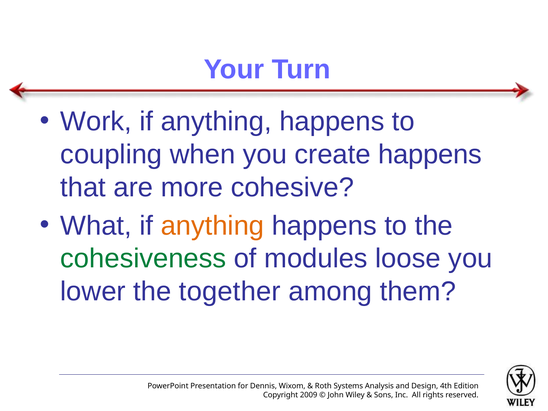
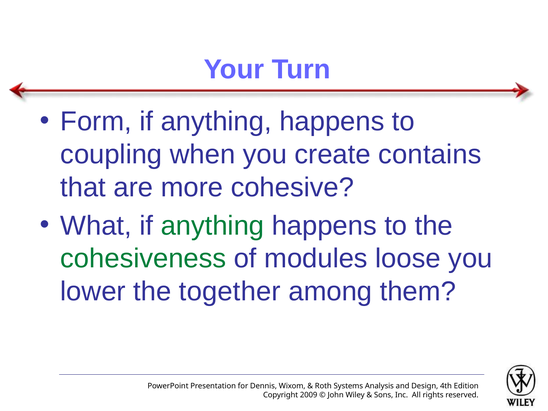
Work: Work -> Form
create happens: happens -> contains
anything at (212, 226) colour: orange -> green
